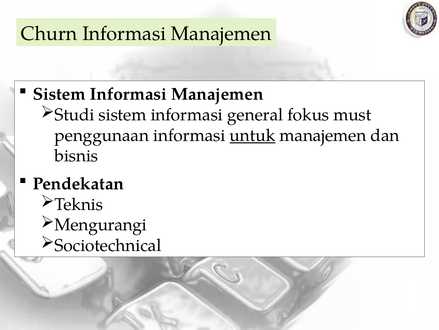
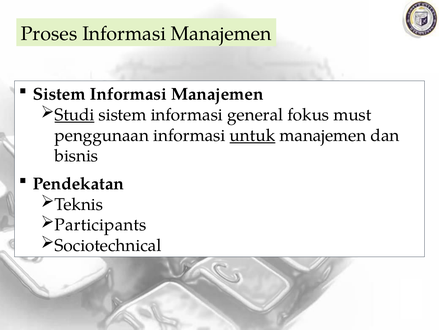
Churn: Churn -> Proses
Studi underline: none -> present
Mengurangi: Mengurangi -> Participants
